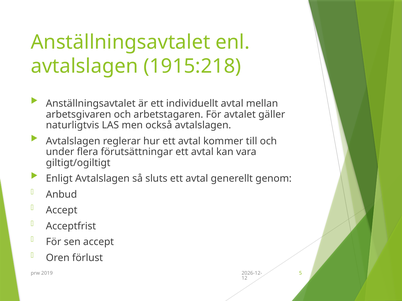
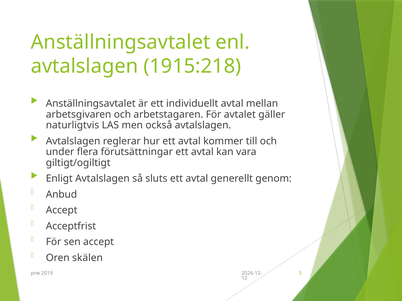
förlust: förlust -> skälen
